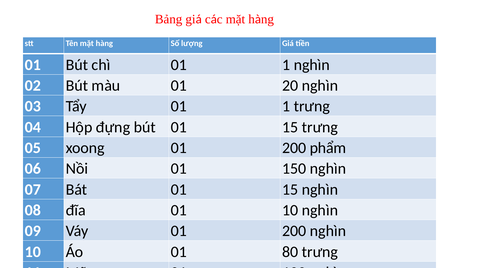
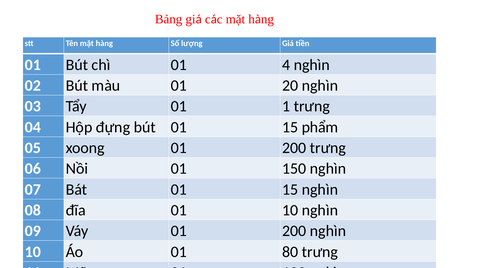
chì 01 1: 1 -> 4
15 trưng: trưng -> phẩm
200 phẩm: phẩm -> trưng
